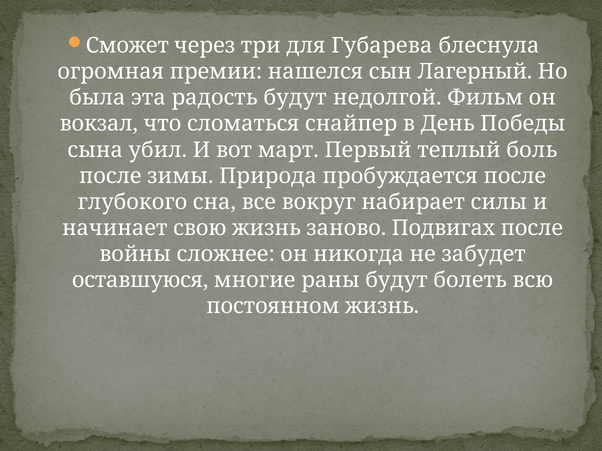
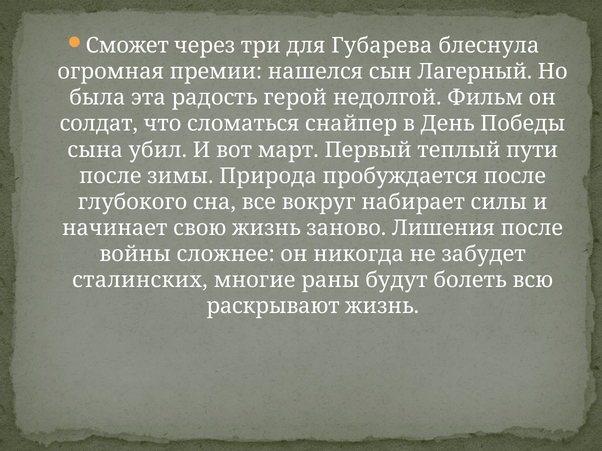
радость будут: будут -> герой
вокзал: вокзал -> солдат
боль: боль -> пути
Подвигах: Подвигах -> Лишения
оставшуюся: оставшуюся -> сталинских
постоянном: постоянном -> раскрывают
